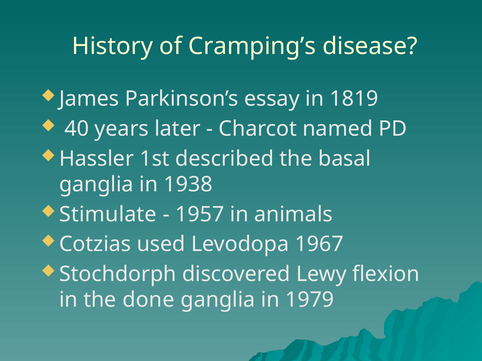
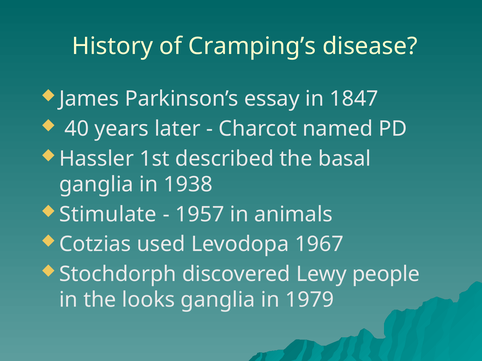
1819: 1819 -> 1847
flexion: flexion -> people
done: done -> looks
